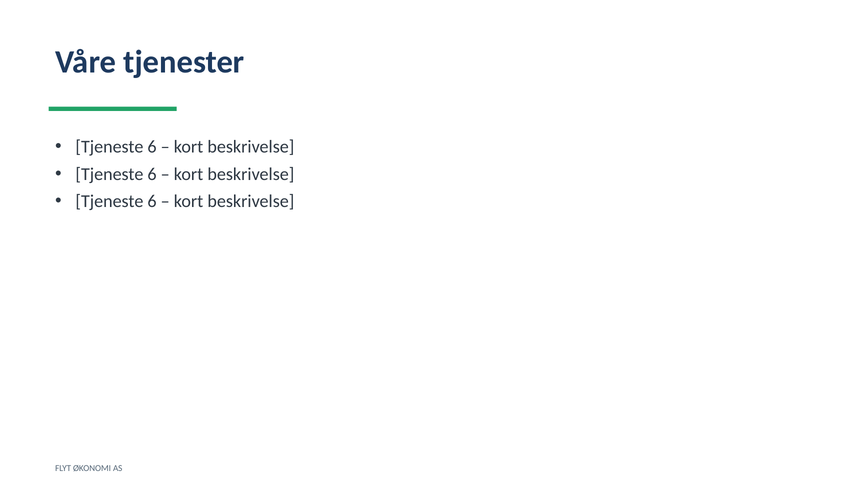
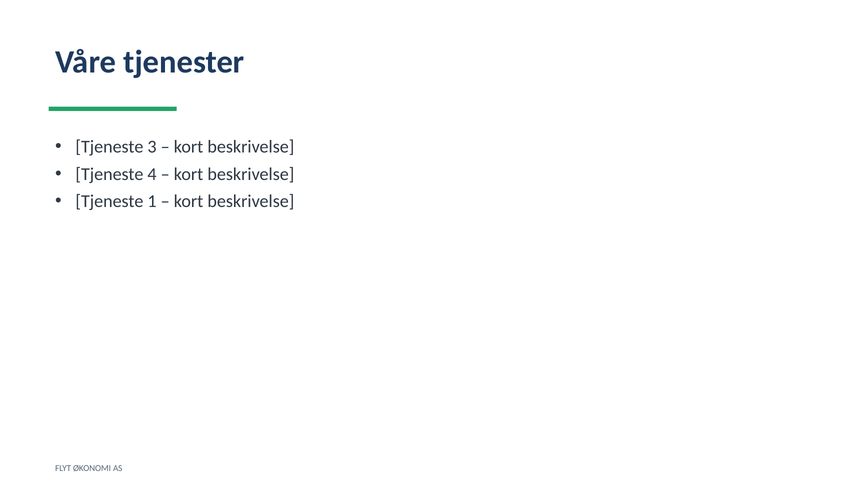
6 at (152, 147): 6 -> 3
6 at (152, 174): 6 -> 4
6 at (152, 201): 6 -> 1
